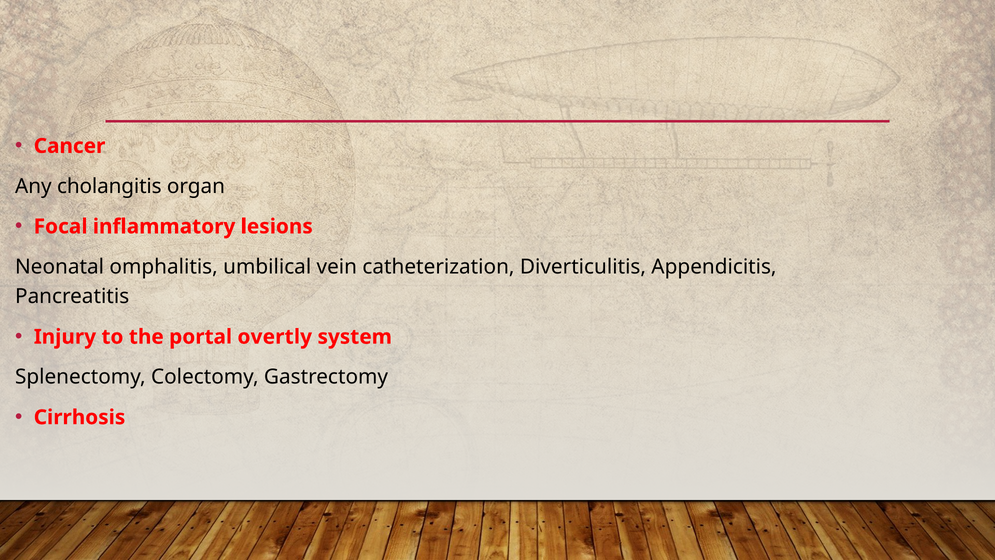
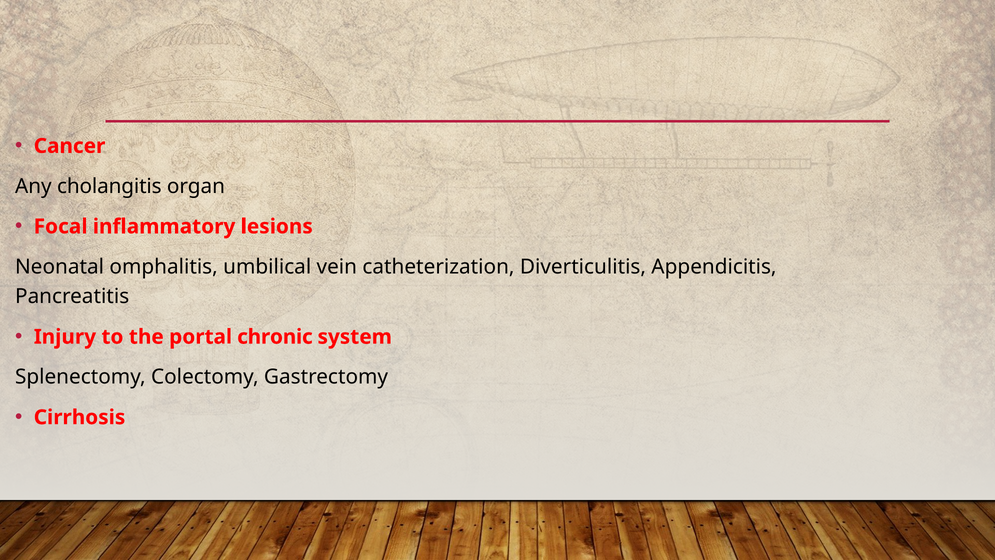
overtly: overtly -> chronic
